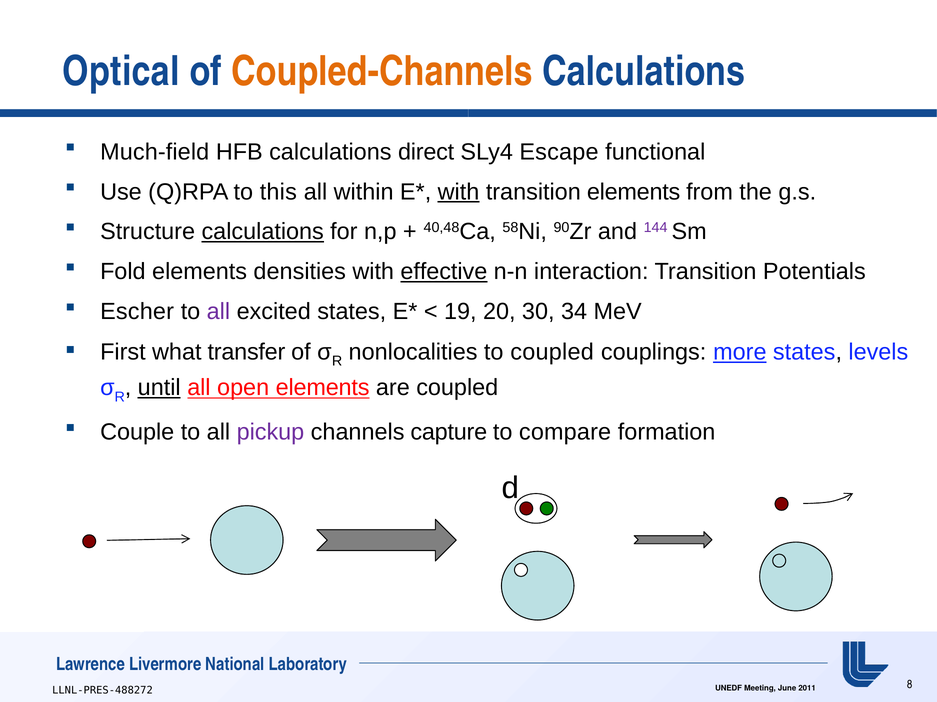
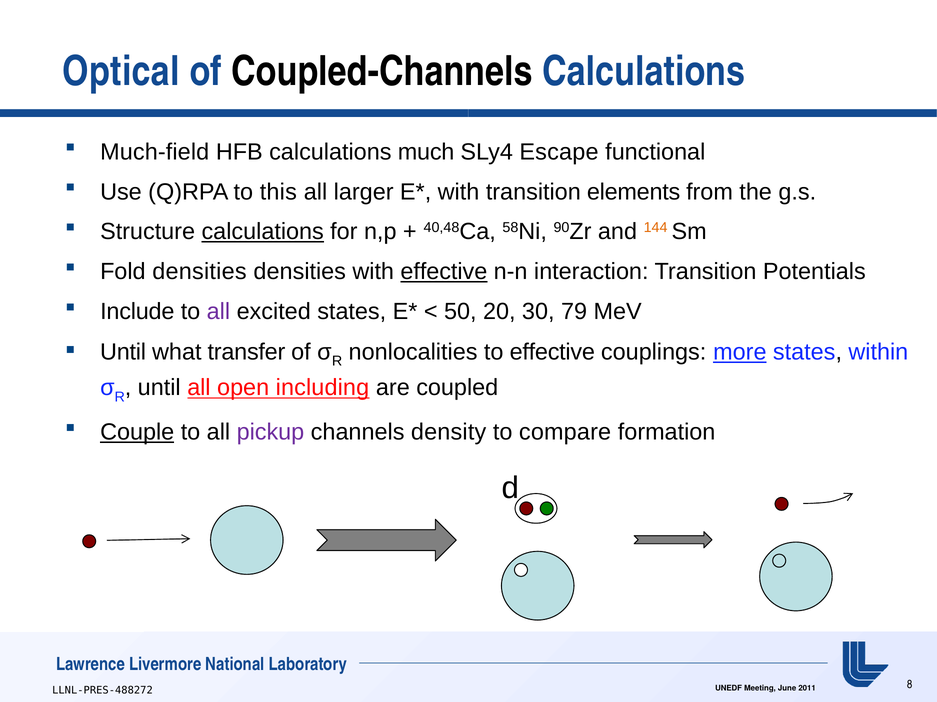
Coupled-Channels colour: orange -> black
direct: direct -> much
within: within -> larger
with at (459, 192) underline: present -> none
144 colour: purple -> orange
Fold elements: elements -> densities
Escher: Escher -> Include
19: 19 -> 50
34: 34 -> 79
First at (123, 352): First -> Until
to coupled: coupled -> effective
levels: levels -> within
until at (159, 388) underline: present -> none
open elements: elements -> including
Couple underline: none -> present
capture: capture -> density
